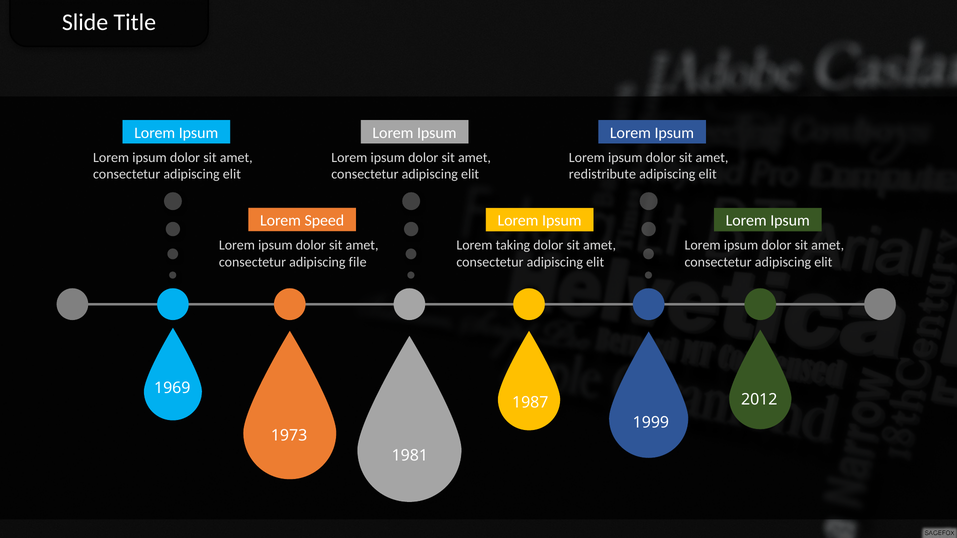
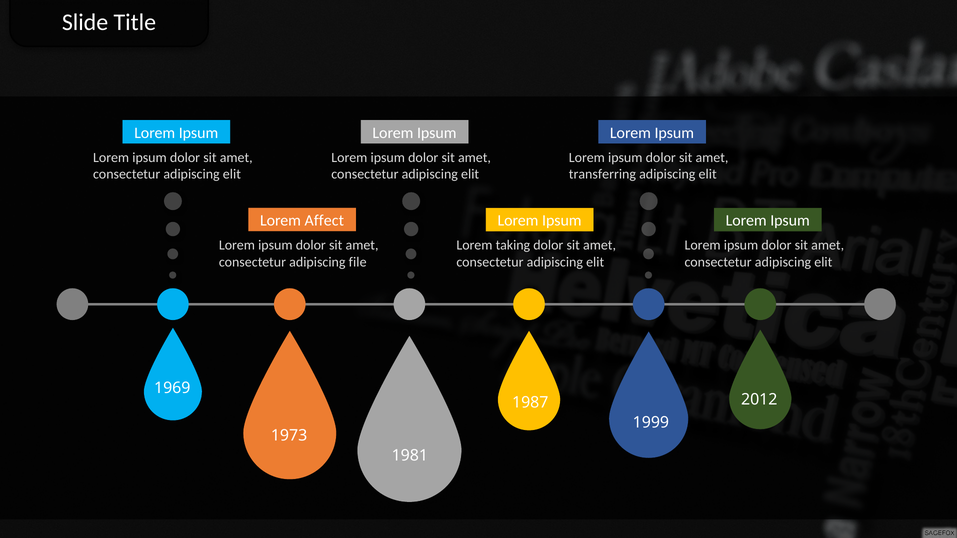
redistribute: redistribute -> transferring
Speed: Speed -> Affect
